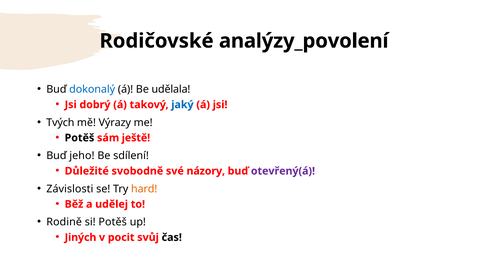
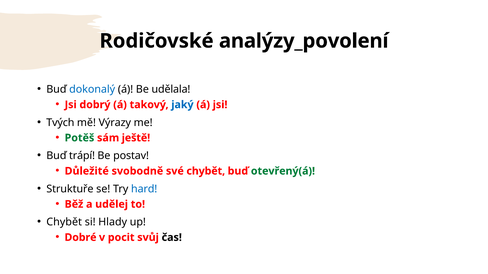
Potěš at (79, 138) colour: black -> green
jeho: jeho -> trápí
sdílení: sdílení -> postav
své názory: názory -> chybět
otevřený(á colour: purple -> green
Závislosti: Závislosti -> Struktuře
hard colour: orange -> blue
Rodině at (64, 222): Rodině -> Chybět
si Potěš: Potěš -> Hlady
Jiných: Jiných -> Dobré
